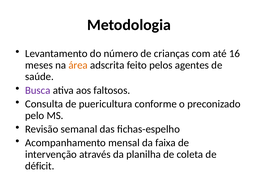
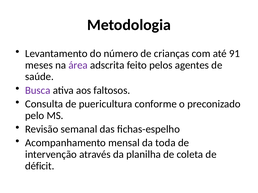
16: 16 -> 91
área colour: orange -> purple
faixa: faixa -> toda
